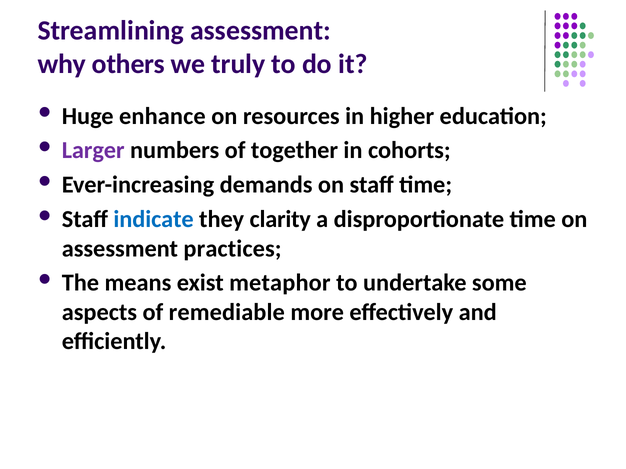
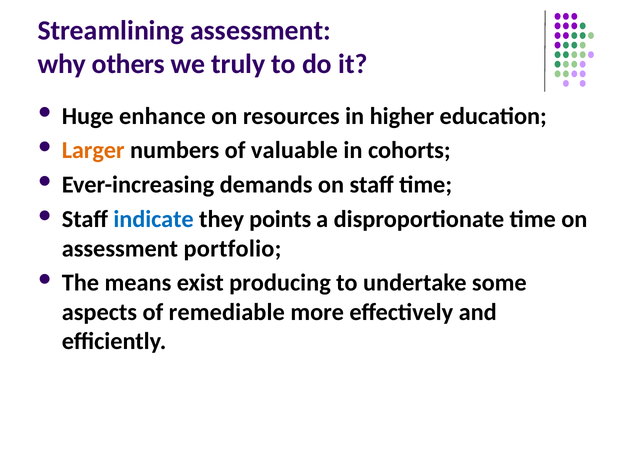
Larger colour: purple -> orange
together: together -> valuable
clarity: clarity -> points
practices: practices -> portfolio
metaphor: metaphor -> producing
